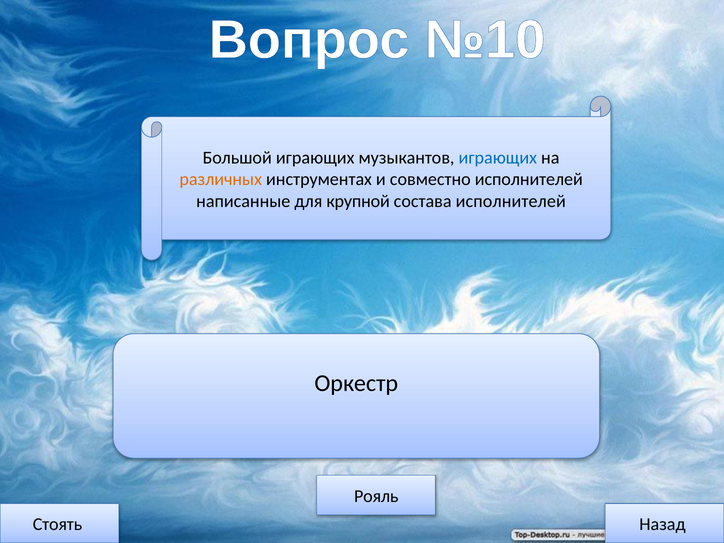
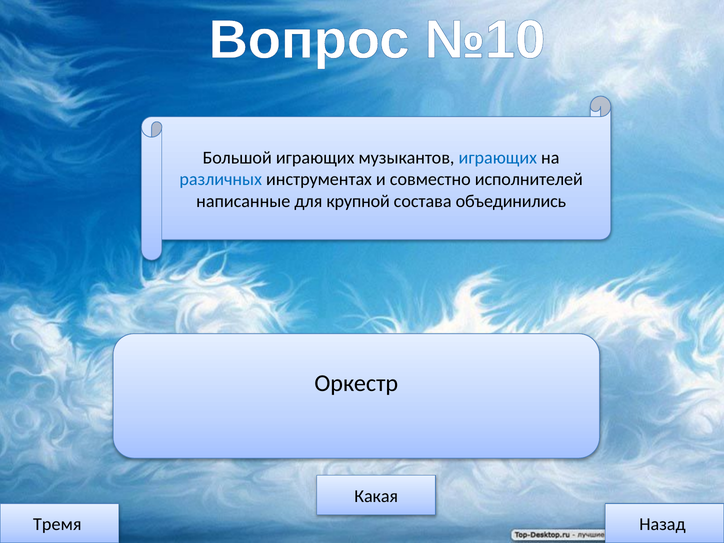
различных colour: orange -> blue
состава исполнителей: исполнителей -> объединились
Рояль: Рояль -> Какая
Стоять: Стоять -> Тремя
